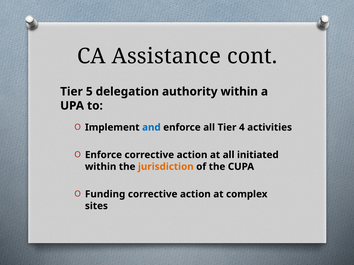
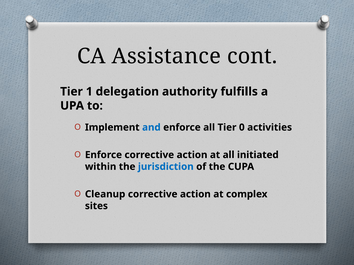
5: 5 -> 1
authority within: within -> fulfills
4: 4 -> 0
jurisdiction colour: orange -> blue
Funding: Funding -> Cleanup
